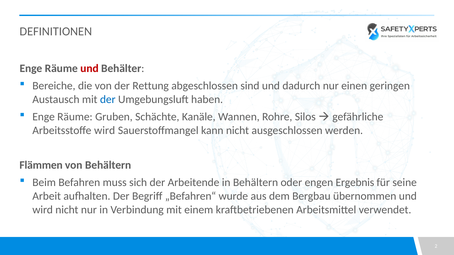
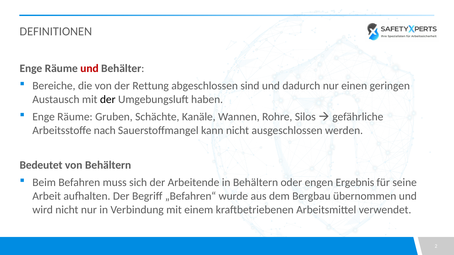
der at (108, 100) colour: blue -> black
Arbeitsstoffe wird: wird -> nach
Flämmen: Flämmen -> Bedeutet
